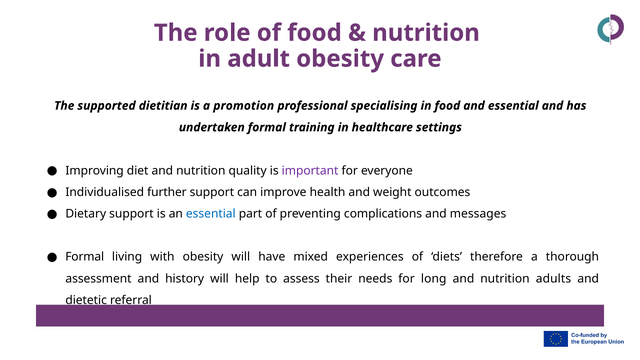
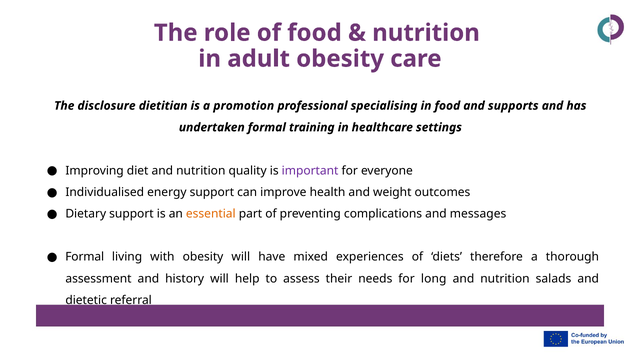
supported: supported -> disclosure
and essential: essential -> supports
further: further -> energy
essential at (211, 214) colour: blue -> orange
adults: adults -> salads
